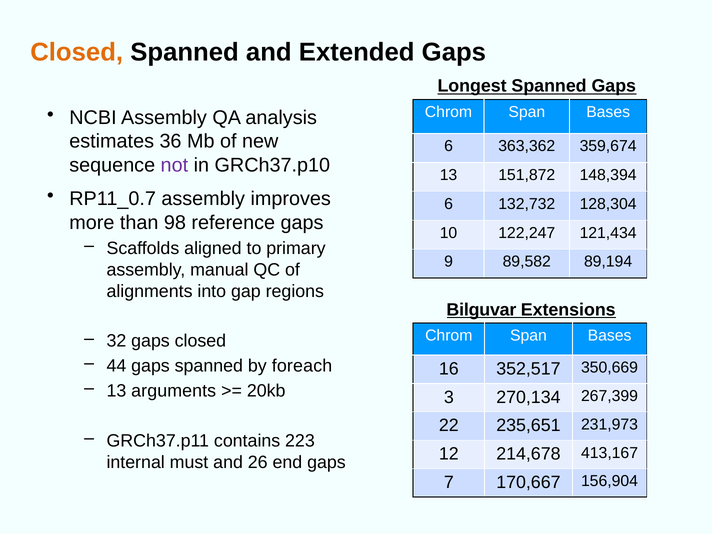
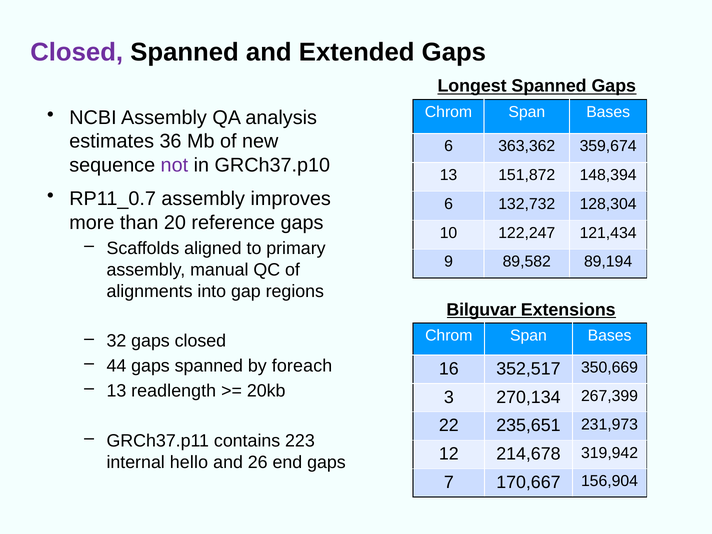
Closed at (77, 52) colour: orange -> purple
98: 98 -> 20
arguments: arguments -> readlength
413,167: 413,167 -> 319,942
must: must -> hello
